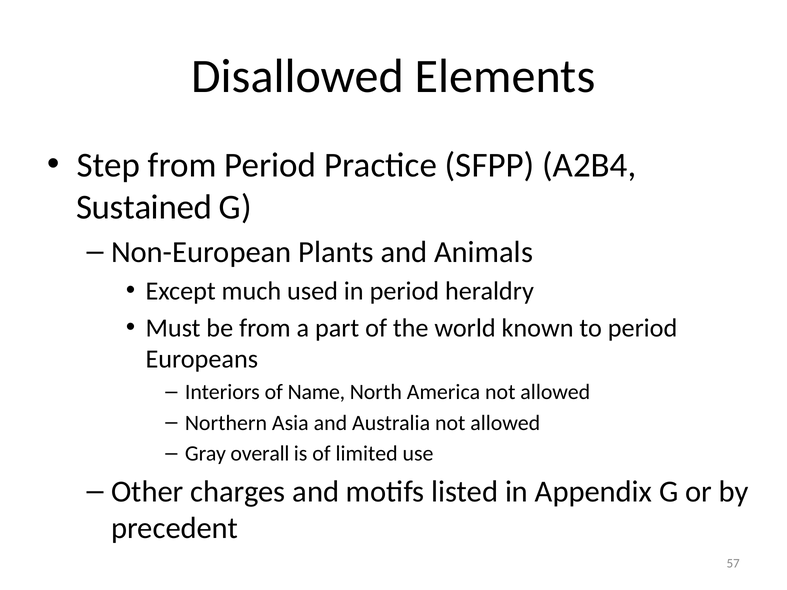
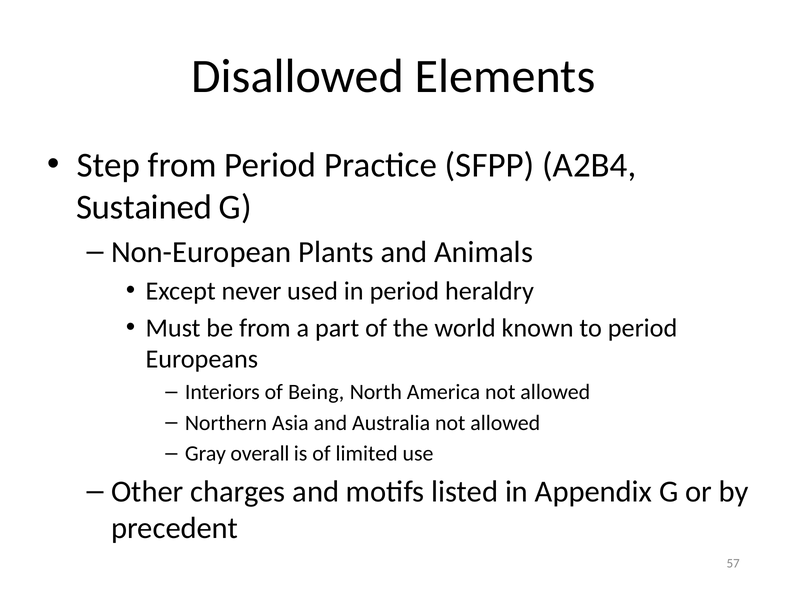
much: much -> never
Name: Name -> Being
